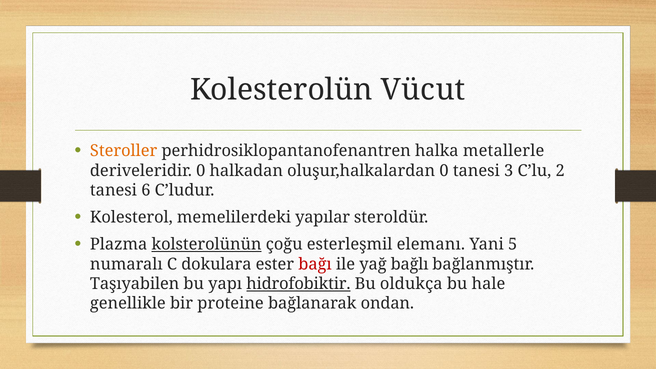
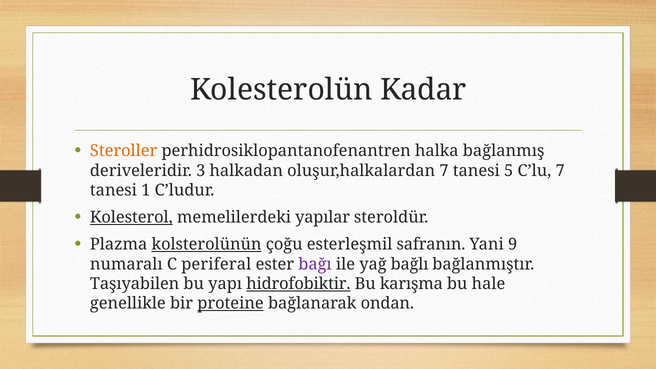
Vücut: Vücut -> Kadar
metallerle: metallerle -> bağlanmış
deriveleridir 0: 0 -> 3
oluşur,halkalardan 0: 0 -> 7
3: 3 -> 5
C’lu 2: 2 -> 7
6: 6 -> 1
Kolesterol underline: none -> present
elemanı: elemanı -> safranın
5: 5 -> 9
dokulara: dokulara -> periferal
bağı colour: red -> purple
oldukça: oldukça -> karışma
proteine underline: none -> present
